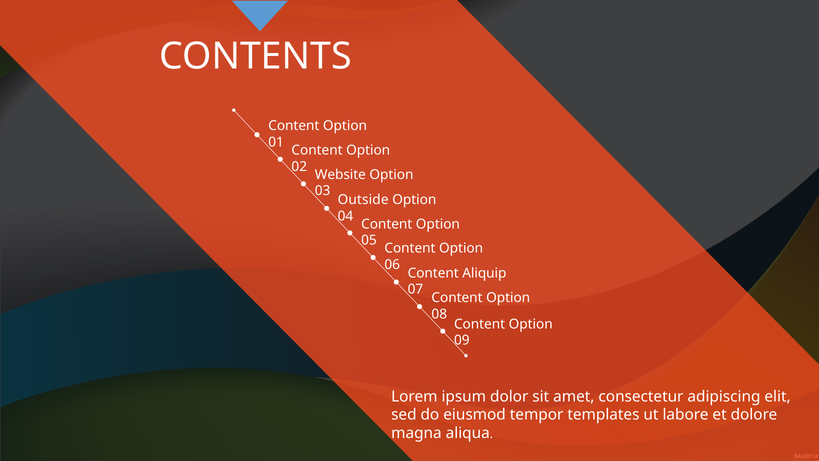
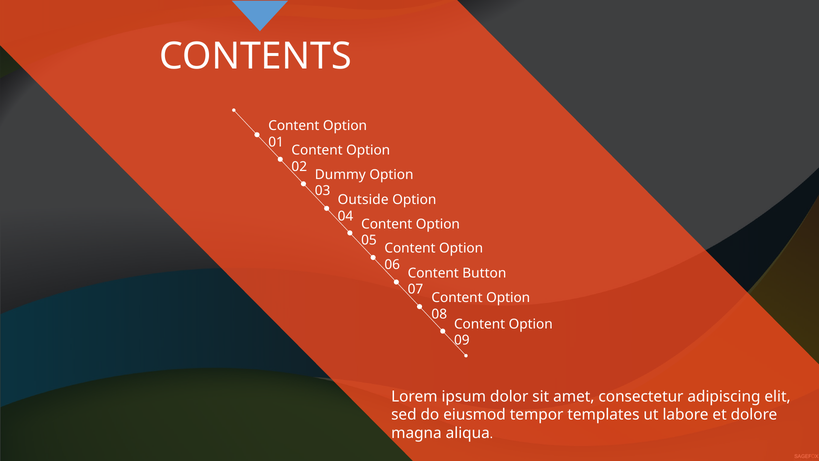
Website: Website -> Dummy
Aliquip: Aliquip -> Button
